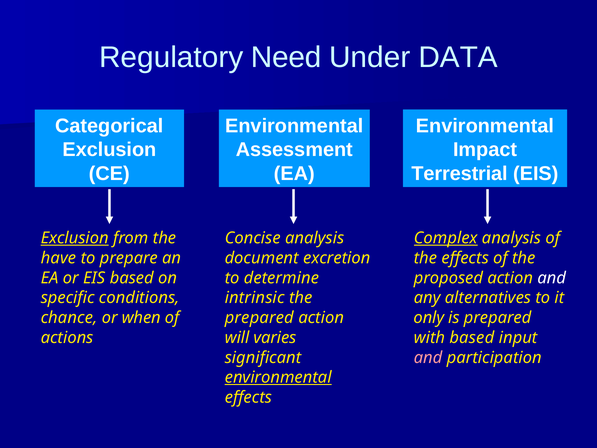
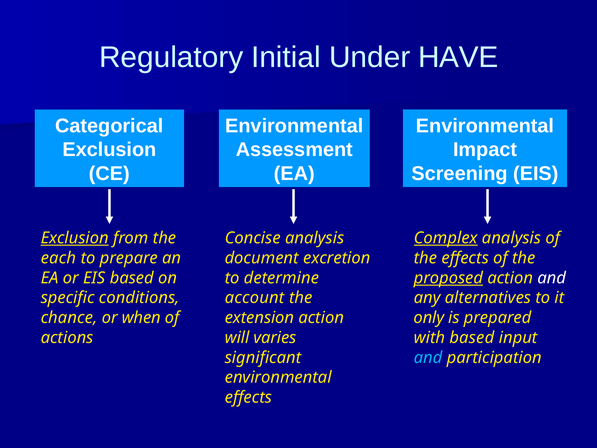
Need: Need -> Initial
DATA: DATA -> HAVE
Terrestrial: Terrestrial -> Screening
have: have -> each
proposed underline: none -> present
intrinsic: intrinsic -> account
prepared at (259, 318): prepared -> extension
and at (428, 357) colour: pink -> light blue
environmental at (278, 377) underline: present -> none
